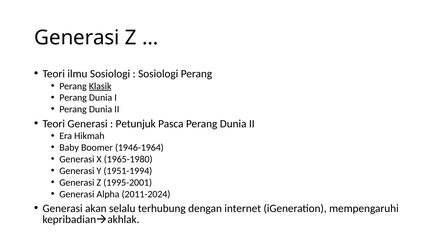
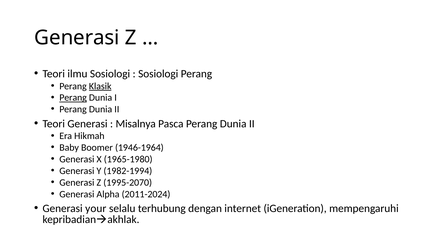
Perang at (73, 98) underline: none -> present
Petunjuk: Petunjuk -> Misalnya
1951-1994: 1951-1994 -> 1982-1994
1995-2001: 1995-2001 -> 1995-2070
akan: akan -> your
